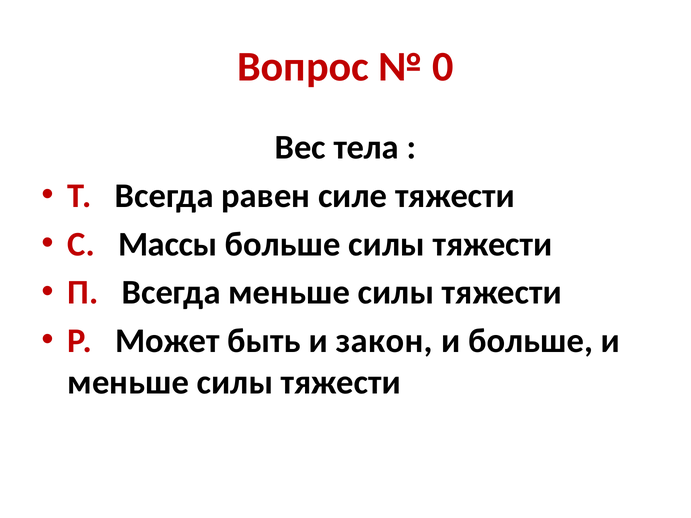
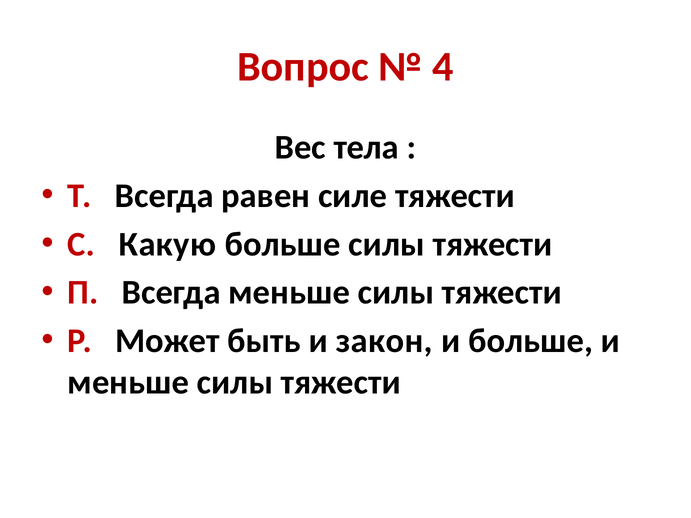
0: 0 -> 4
Массы: Массы -> Какую
